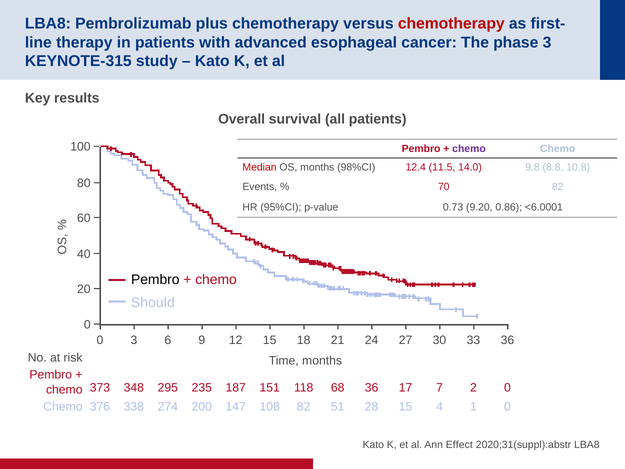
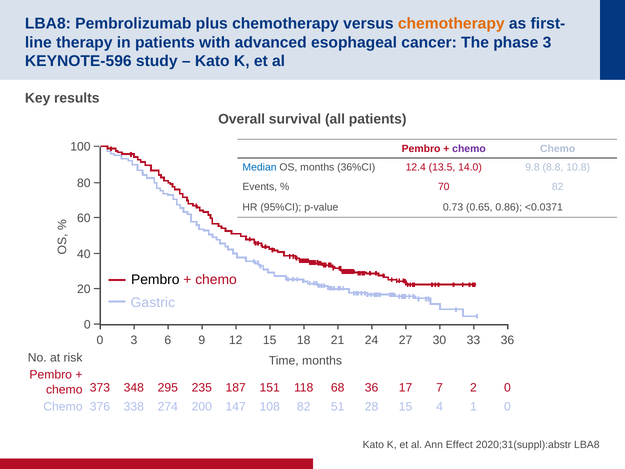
chemotherapy at (451, 24) colour: red -> orange
KEYNOTE-315: KEYNOTE-315 -> KEYNOTE-596
Median colour: red -> blue
98%CI: 98%CI -> 36%CI
11.5: 11.5 -> 13.5
9.20: 9.20 -> 0.65
<6.0001: <6.0001 -> <0.0371
Should: Should -> Gastric
